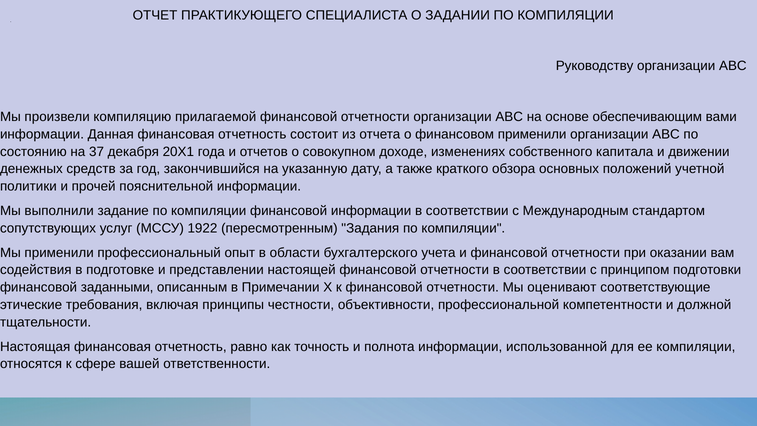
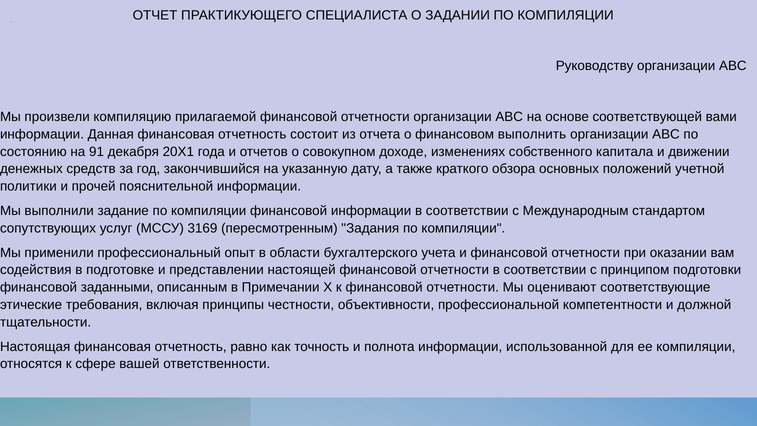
обеспечивающим: обеспечивающим -> соответствующей
финансовом применили: применили -> выполнить
37: 37 -> 91
1922: 1922 -> 3169
